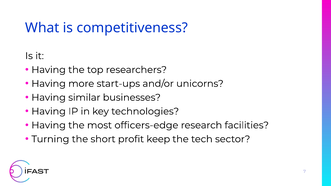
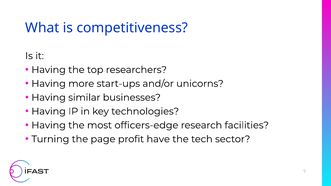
short: short -> page
keep: keep -> have
